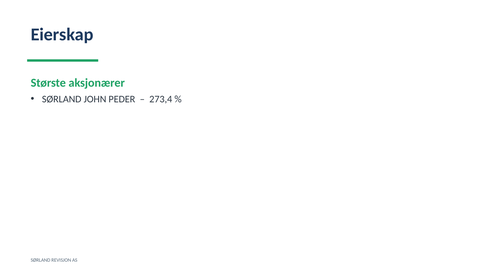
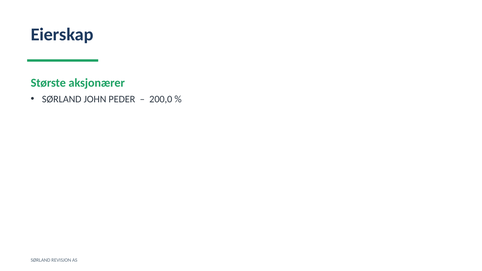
273,4: 273,4 -> 200,0
